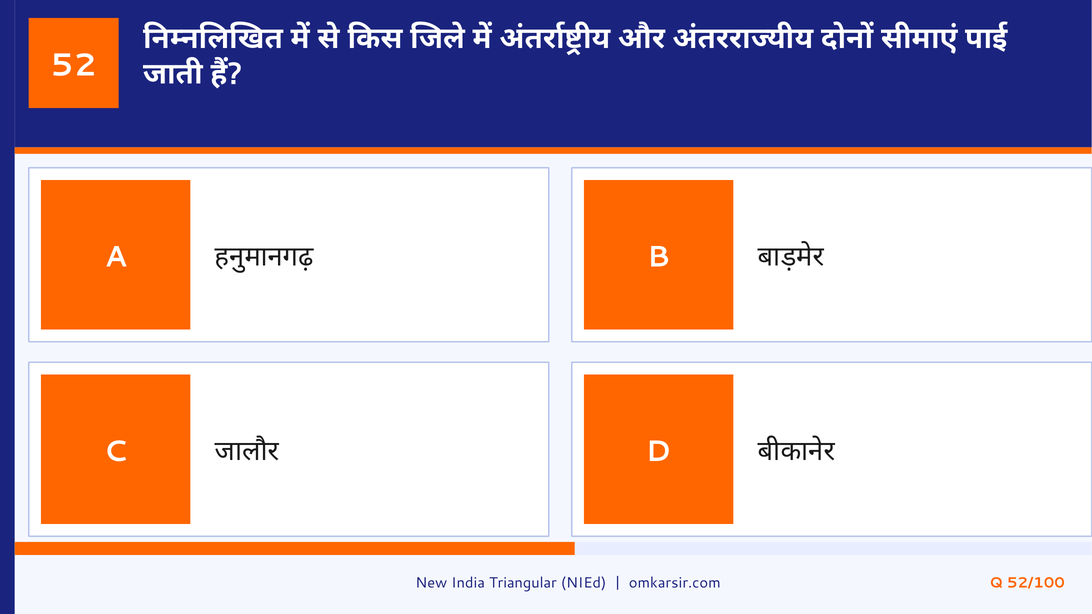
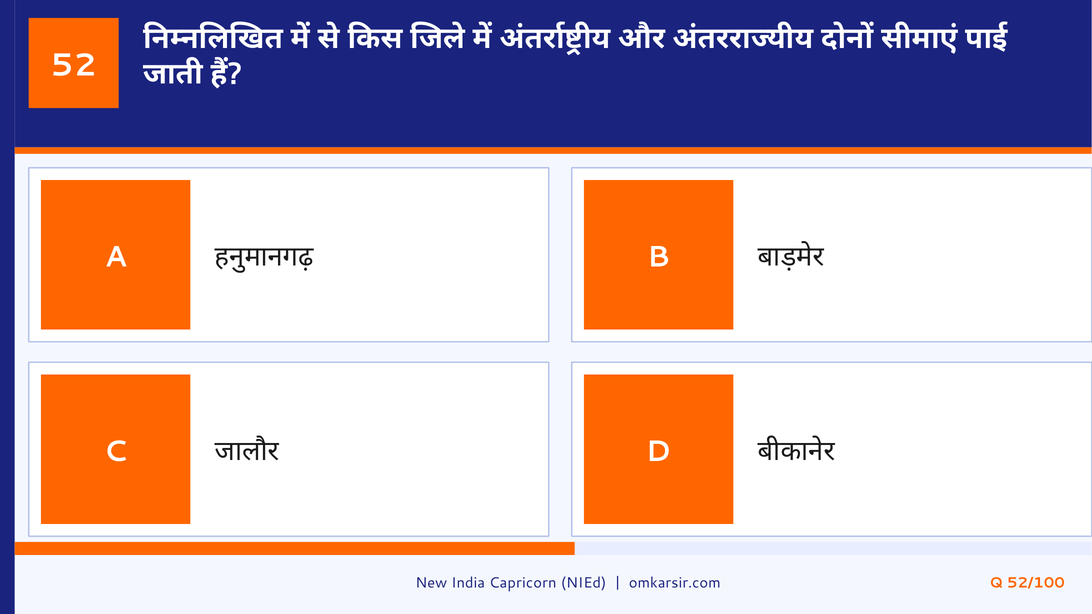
Triangular: Triangular -> Capricorn
